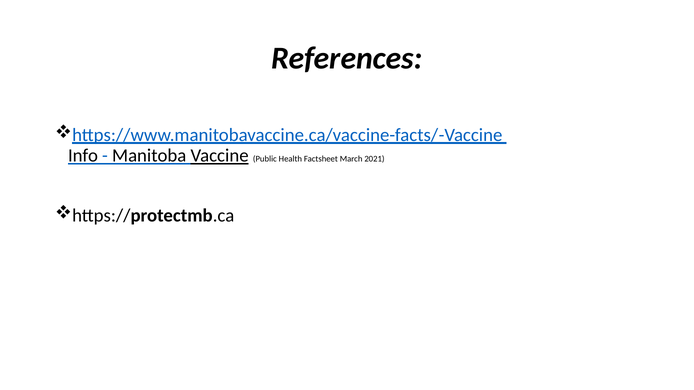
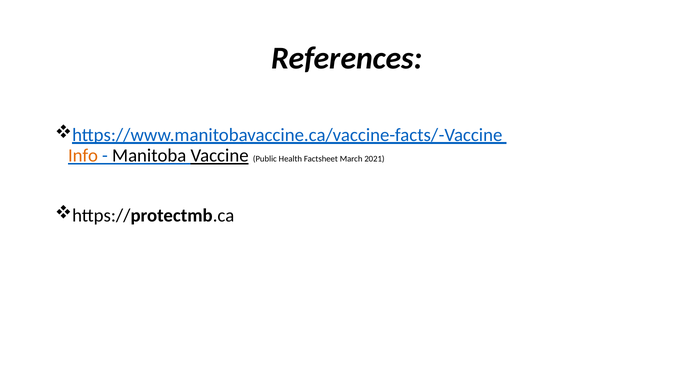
Info colour: black -> orange
